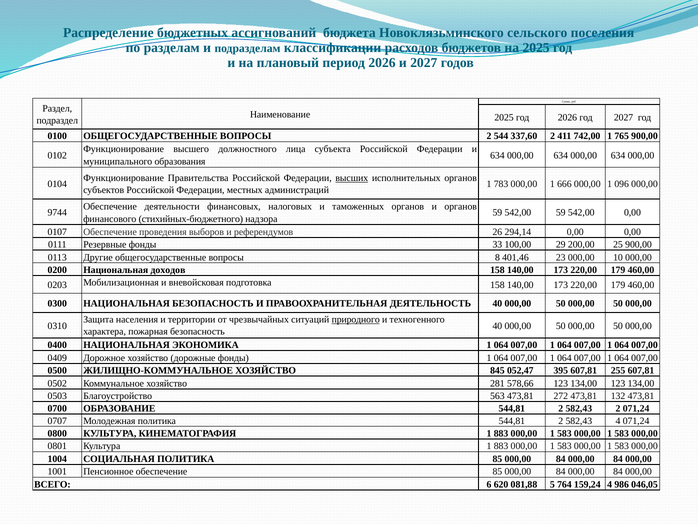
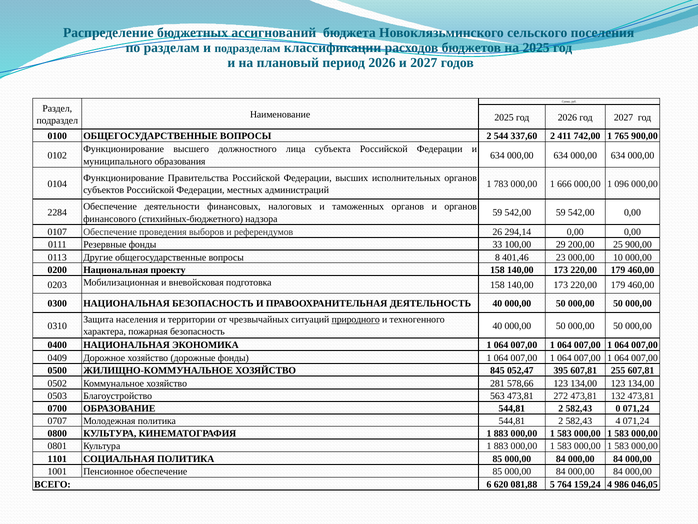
высших underline: present -> none
9744: 9744 -> 2284
доходов: доходов -> проекту
582,43 2: 2 -> 0
1004: 1004 -> 1101
